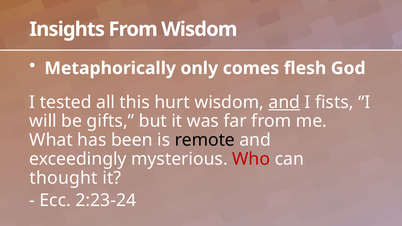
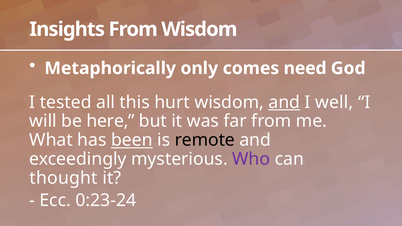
flesh: flesh -> need
fists: fists -> well
gifts: gifts -> here
been underline: none -> present
Who colour: red -> purple
2:23-24: 2:23-24 -> 0:23-24
